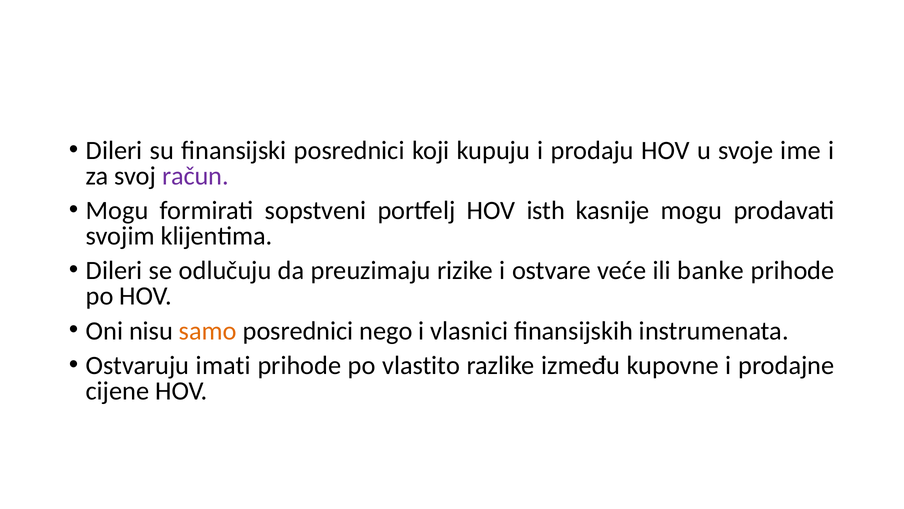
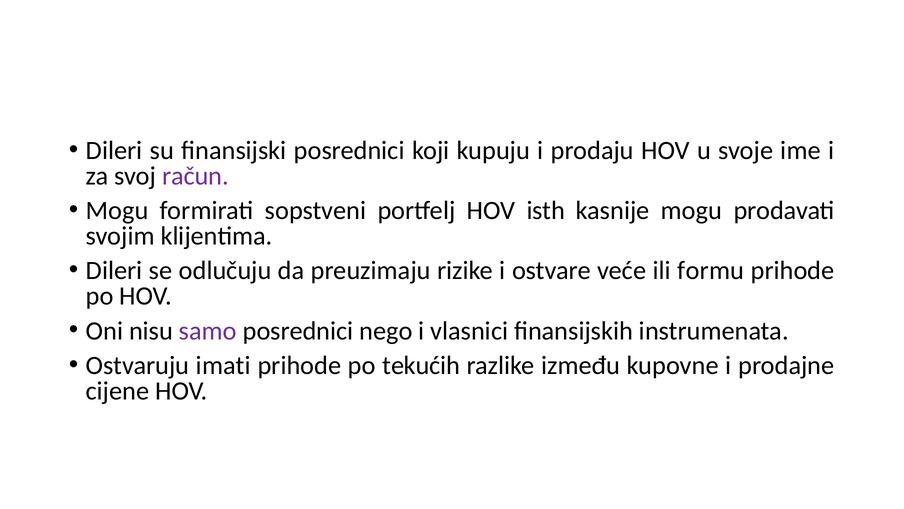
banke: banke -> formu
samo colour: orange -> purple
vlastito: vlastito -> tekućih
